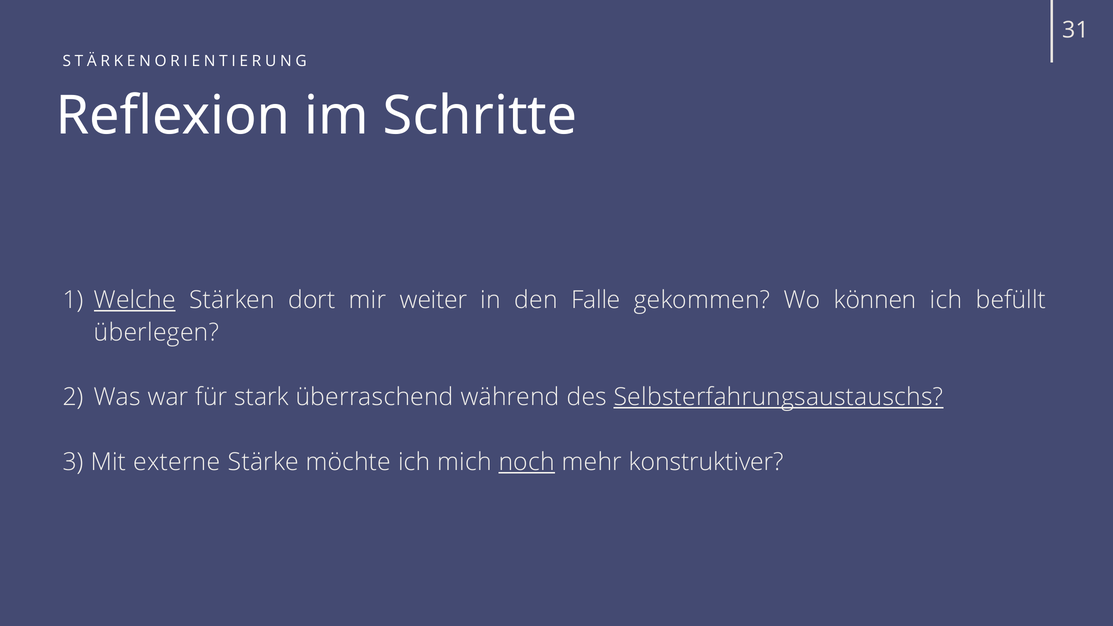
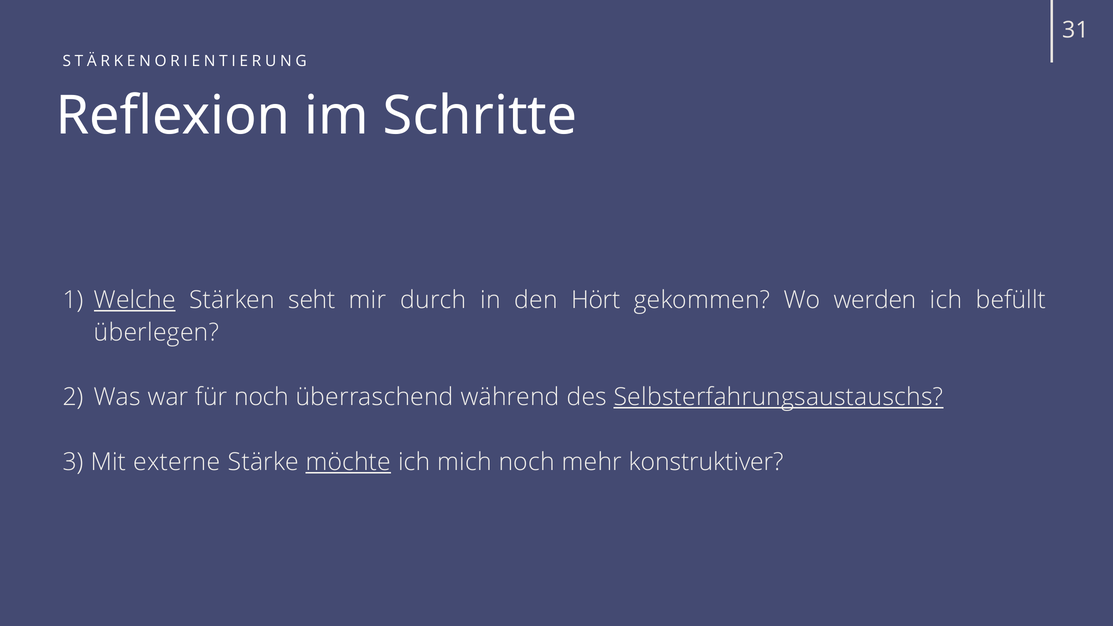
dort: dort -> seht
weiter: weiter -> durch
Falle: Falle -> Hört
können: können -> werden
für stark: stark -> noch
möchte underline: none -> present
noch at (527, 462) underline: present -> none
